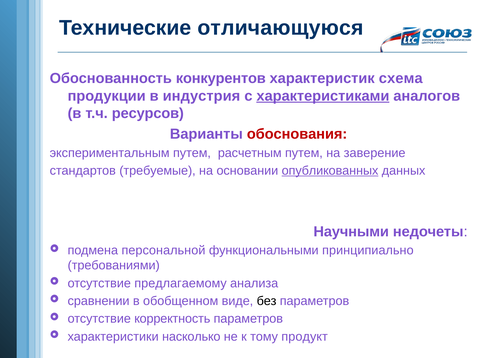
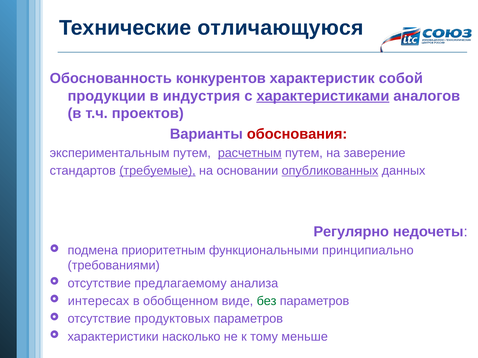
схема: схема -> собой
ресурсов: ресурсов -> проектов
расчетным underline: none -> present
требуемые underline: none -> present
Научными: Научными -> Регулярно
персональной: персональной -> приоритетным
сравнении: сравнении -> интересах
без colour: black -> green
корректность: корректность -> продуктовых
продукт: продукт -> меньше
